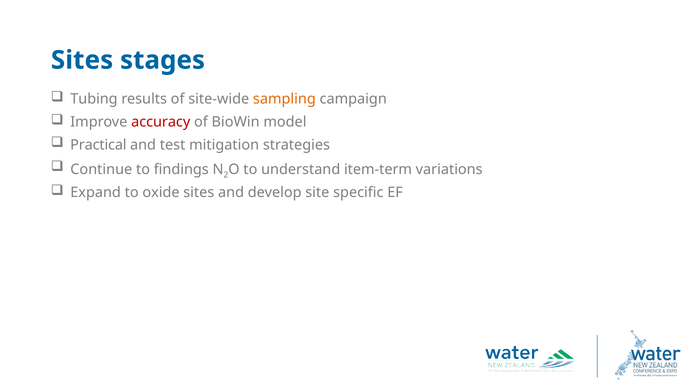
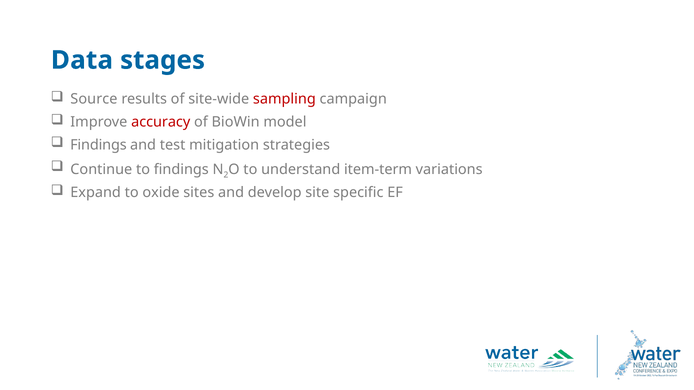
Sites at (82, 60): Sites -> Data
Tubing: Tubing -> Source
sampling colour: orange -> red
Practical at (98, 145): Practical -> Findings
